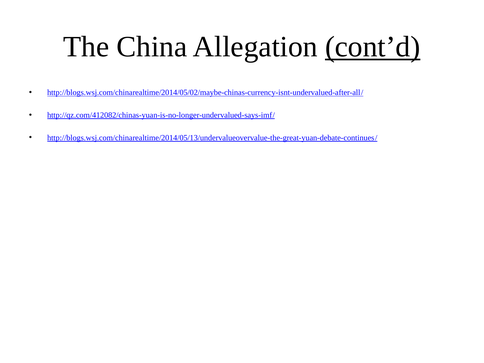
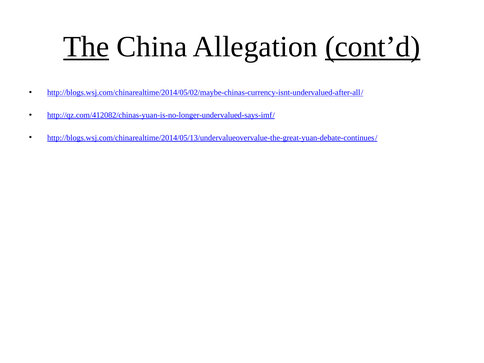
The underline: none -> present
